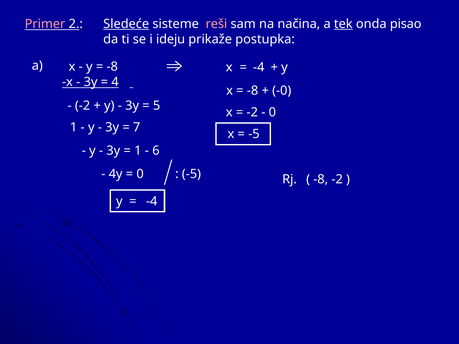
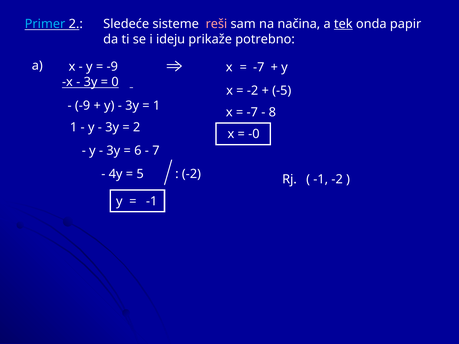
Primer colour: pink -> light blue
Sledeće underline: present -> none
pisao: pisao -> papir
postupka: postupka -> potrebno
-8 at (112, 67): -8 -> -9
-4 at (259, 67): -4 -> -7
4: 4 -> 0
-8 at (253, 91): -8 -> -2
-0: -0 -> -5
-2 at (83, 106): -2 -> -9
5 at (157, 106): 5 -> 1
-2 at (252, 112): -2 -> -7
0 at (272, 112): 0 -> 8
7 at (137, 127): 7 -> 2
-5 at (254, 134): -5 -> -0
1 at (138, 151): 1 -> 6
6: 6 -> 7
0 at (140, 174): 0 -> 5
-5 at (191, 174): -5 -> -2
-8 at (321, 179): -8 -> -1
-4 at (152, 201): -4 -> -1
